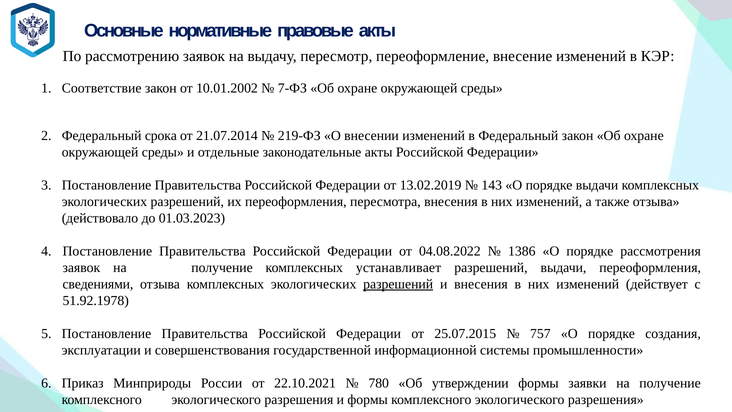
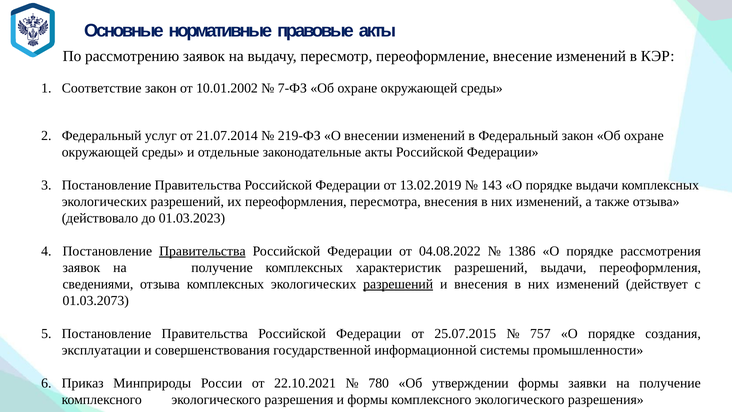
срока: срока -> услуг
Правительства at (202, 251) underline: none -> present
устанавливает: устанавливает -> характеристик
51.92.1978: 51.92.1978 -> 01.03.2073
